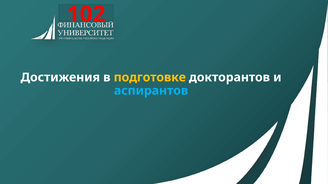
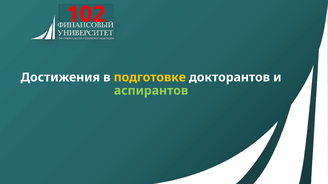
аспирантов colour: light blue -> light green
